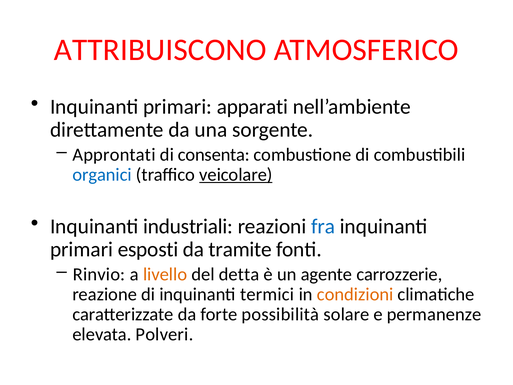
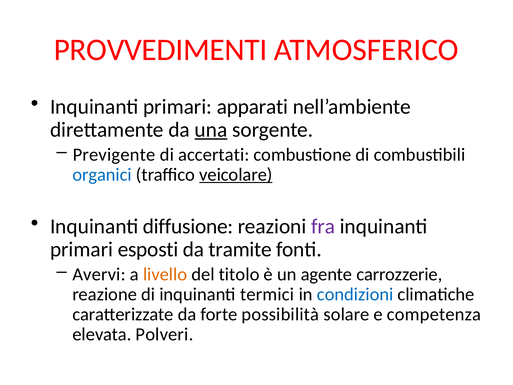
ATTRIBUISCONO: ATTRIBUISCONO -> PROVVEDIMENTI
una underline: none -> present
Approntati: Approntati -> Previgente
consenta: consenta -> accertati
industriali: industriali -> diffusione
fra colour: blue -> purple
Rinvio: Rinvio -> Avervi
detta: detta -> titolo
condizioni colour: orange -> blue
permanenze: permanenze -> competenza
